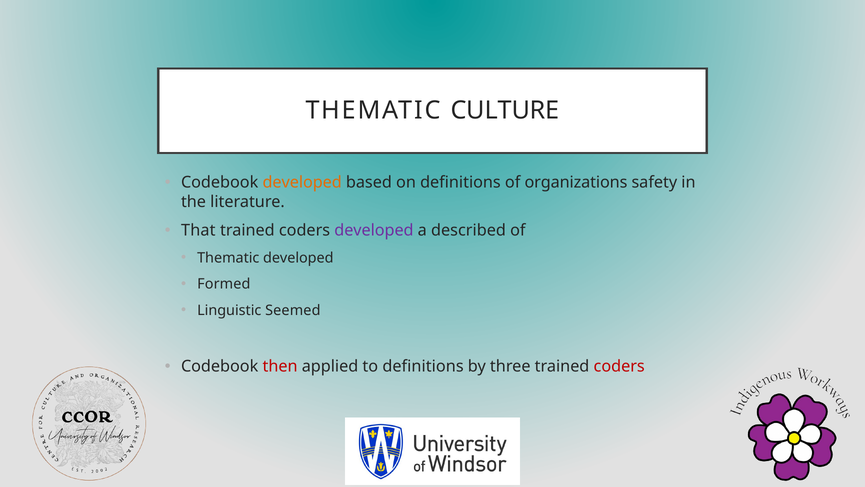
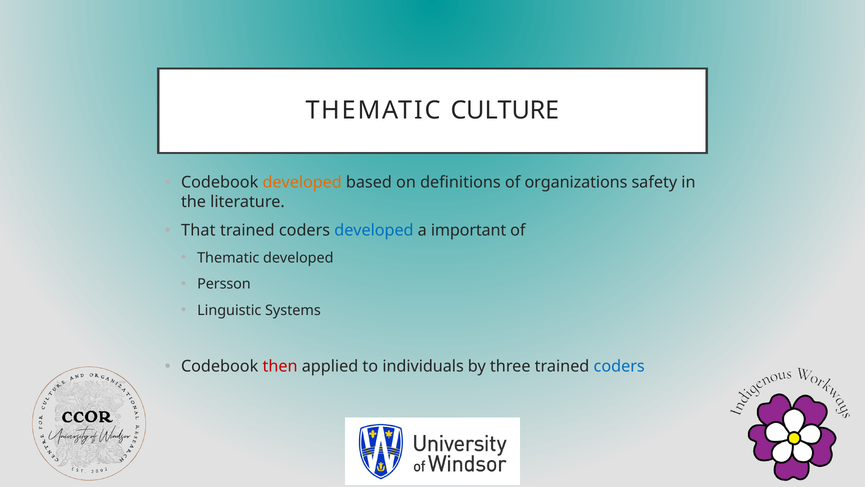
developed at (374, 230) colour: purple -> blue
described: described -> important
Formed: Formed -> Persson
Seemed: Seemed -> Systems
to definitions: definitions -> individuals
coders at (619, 366) colour: red -> blue
